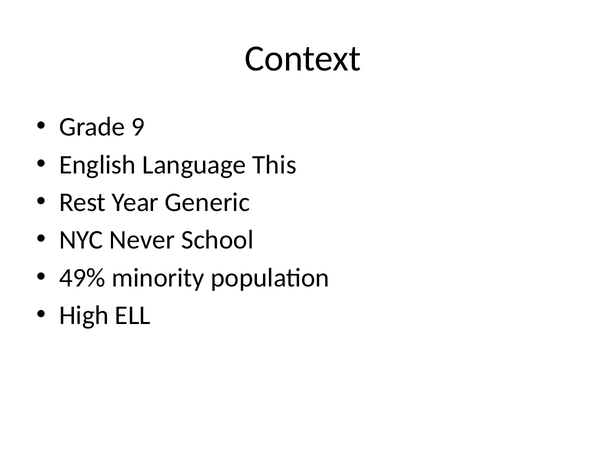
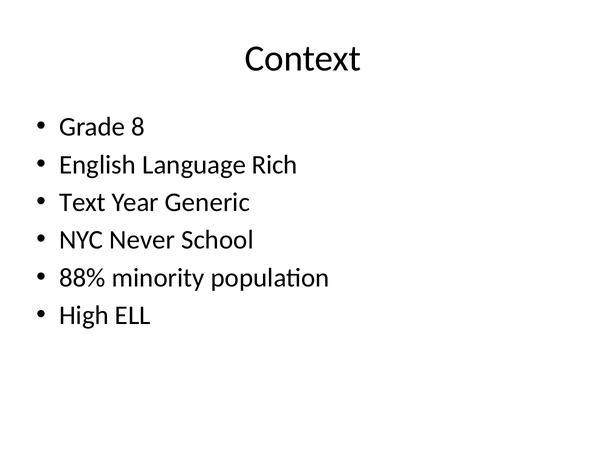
9: 9 -> 8
This: This -> Rich
Rest: Rest -> Text
49%: 49% -> 88%
